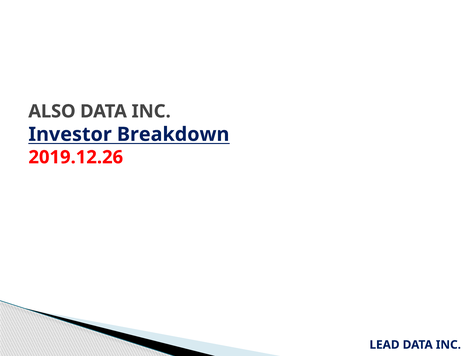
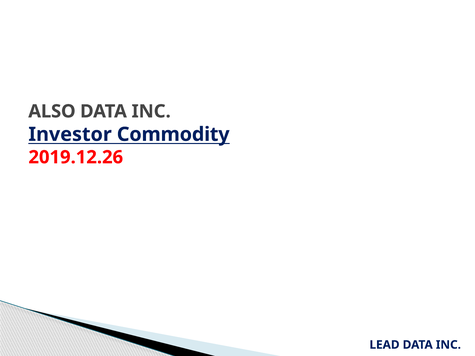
Breakdown: Breakdown -> Commodity
